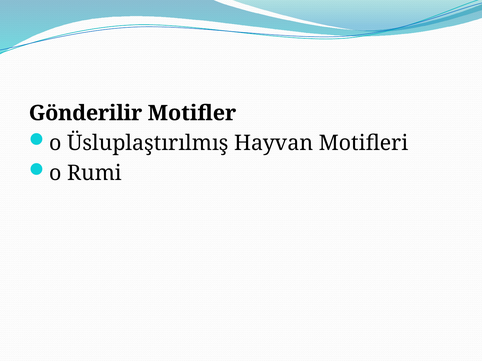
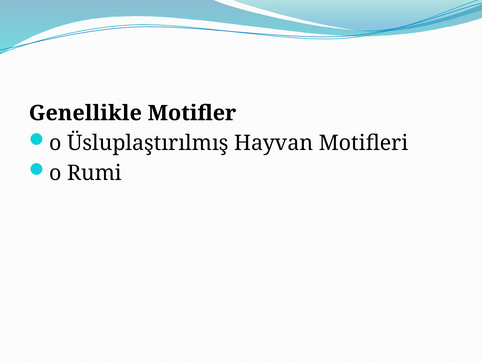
Gönderilir: Gönderilir -> Genellikle
